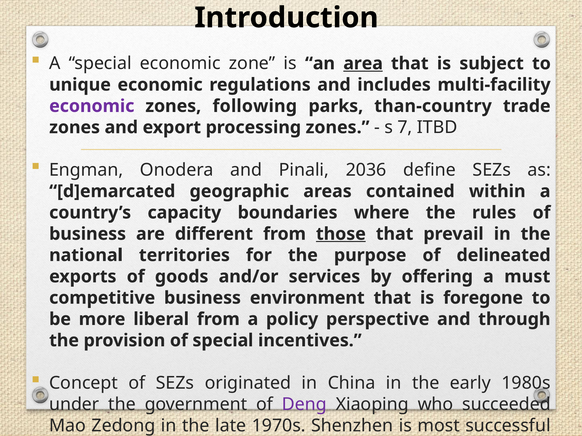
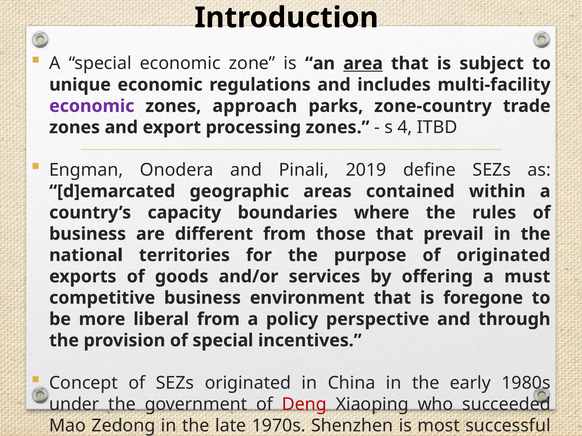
following: following -> approach
than-country: than-country -> zone-country
7: 7 -> 4
2036: 2036 -> 2019
those underline: present -> none
of delineated: delineated -> originated
Deng colour: purple -> red
